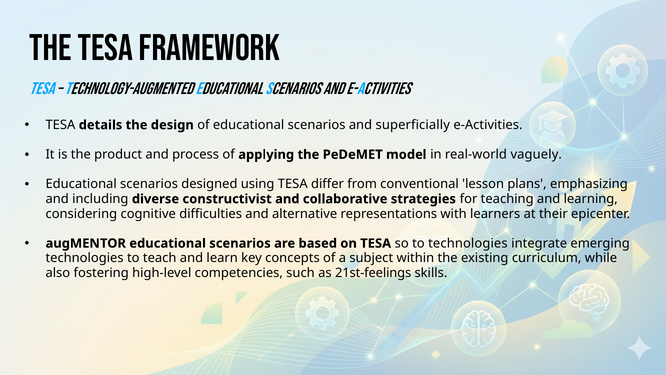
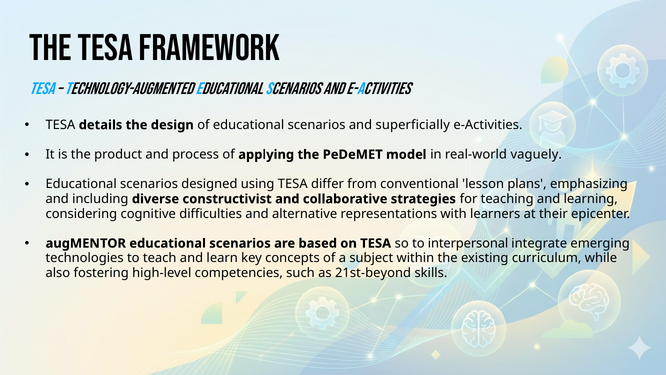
to technologies: technologies -> interpersonal
21st-feelings: 21st-feelings -> 21st-beyond
